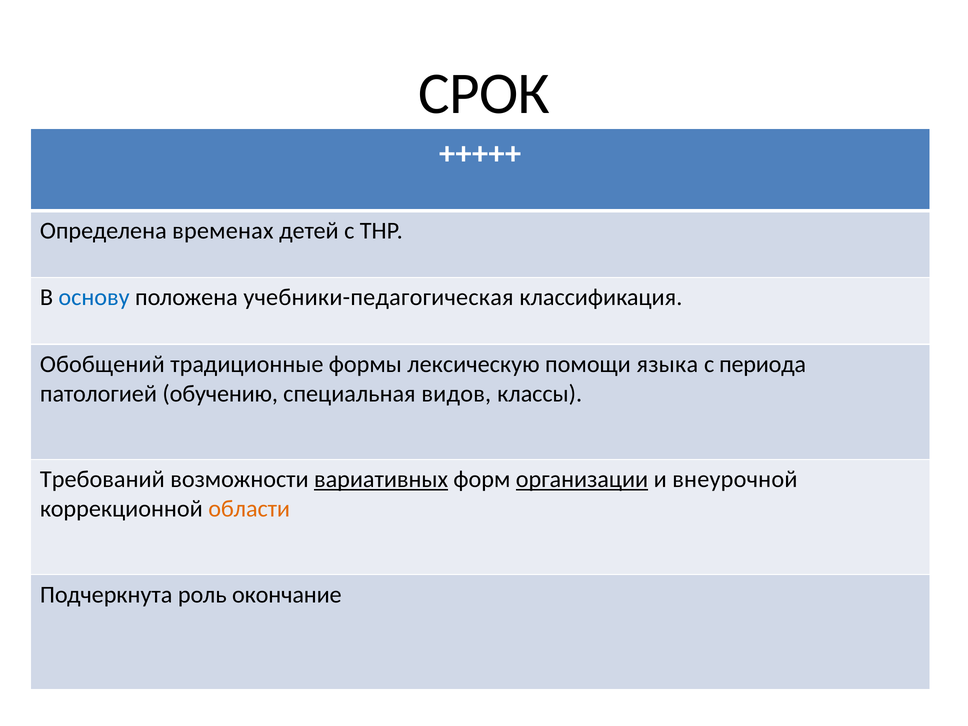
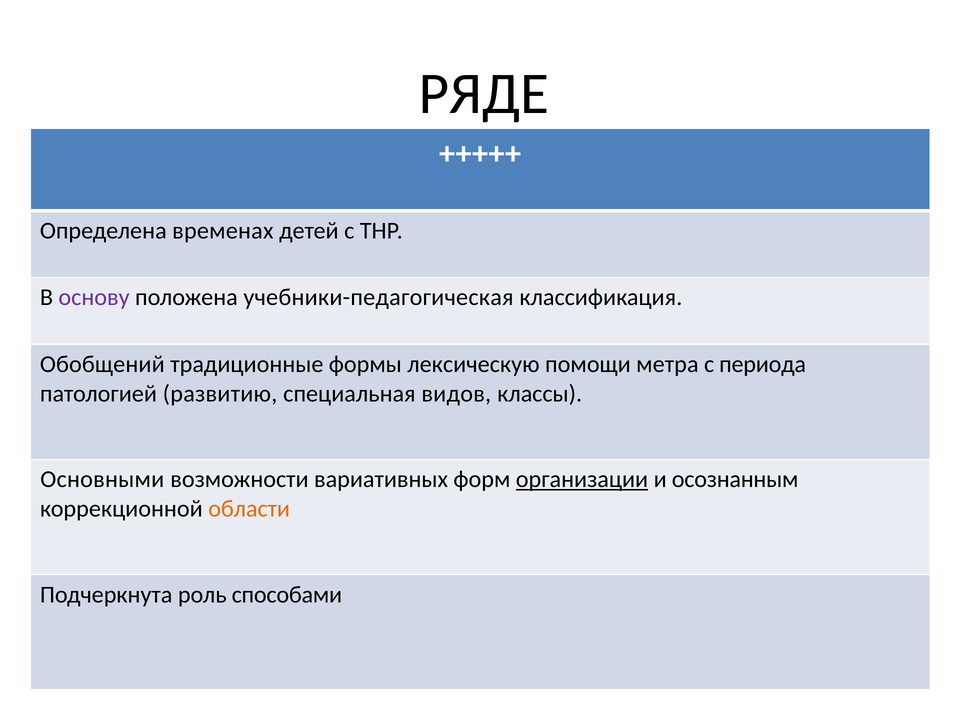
СРОК: СРОК -> РЯДЕ
основу colour: blue -> purple
языка: языка -> метра
обучению: обучению -> развитию
Требований: Требований -> Основными
вариативных underline: present -> none
внеурочной: внеурочной -> осознанным
окончание: окончание -> способами
